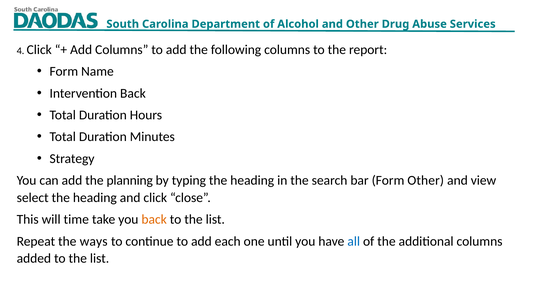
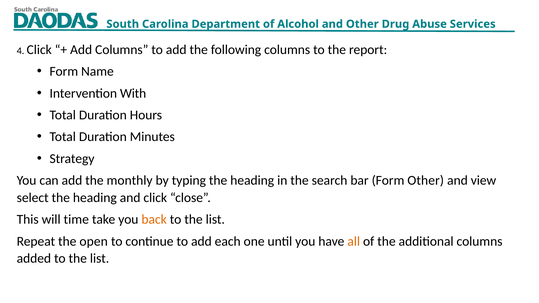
Intervention Back: Back -> With
planning: planning -> monthly
ways: ways -> open
all colour: blue -> orange
